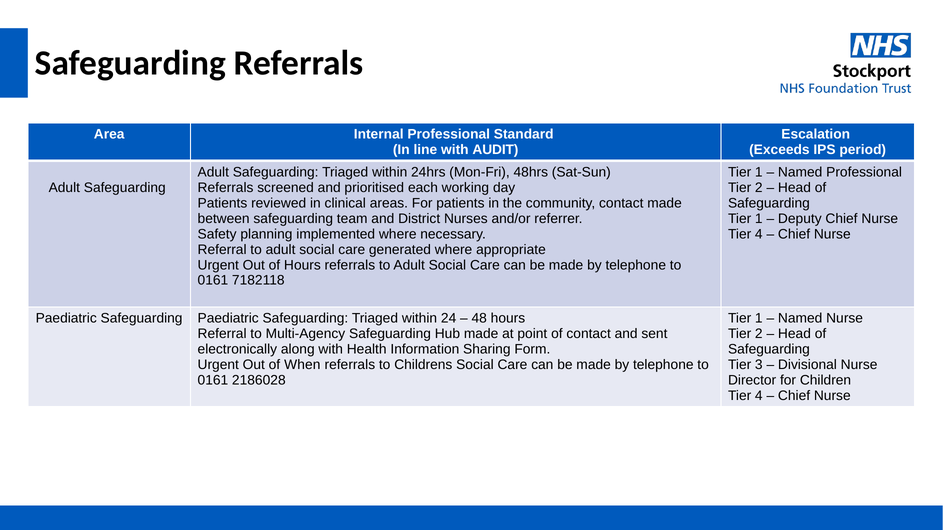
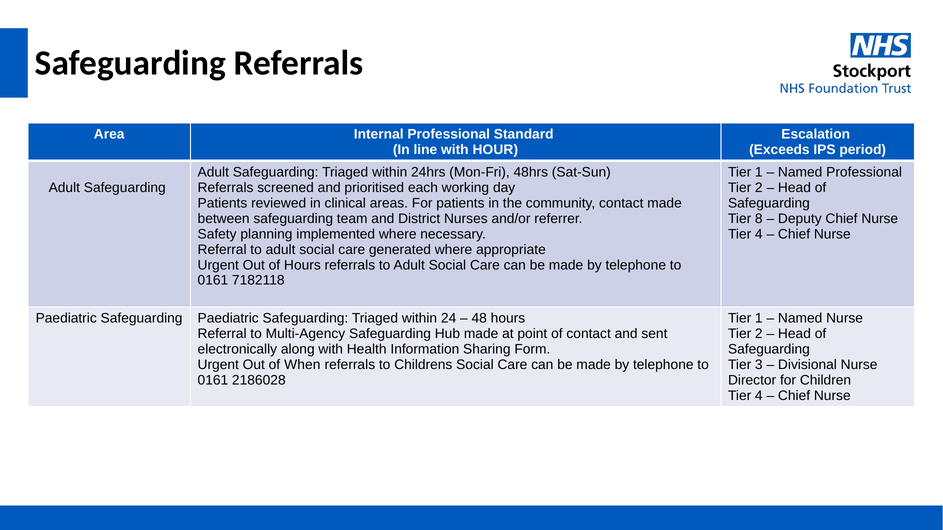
AUDIT: AUDIT -> HOUR
1 at (759, 219): 1 -> 8
